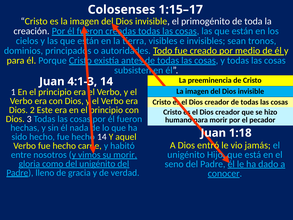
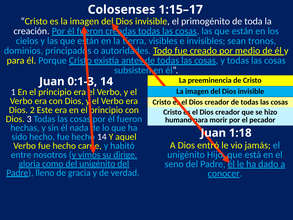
4:1-3: 4:1-3 -> 0:1-3
su morir: morir -> dirige
